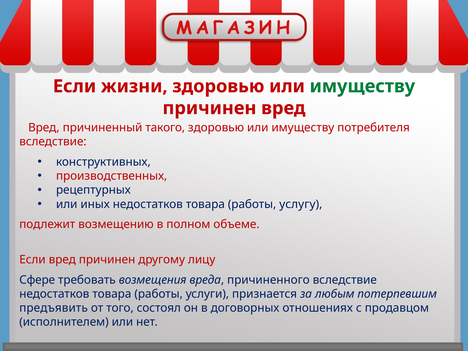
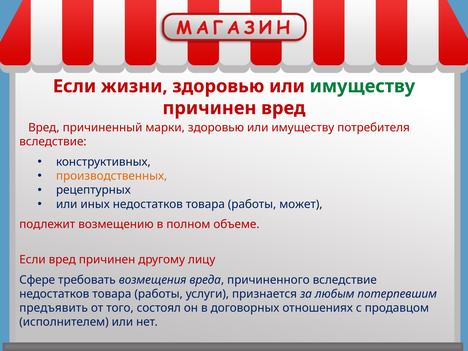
такого: такого -> марки
производственных colour: red -> orange
услугу: услугу -> может
